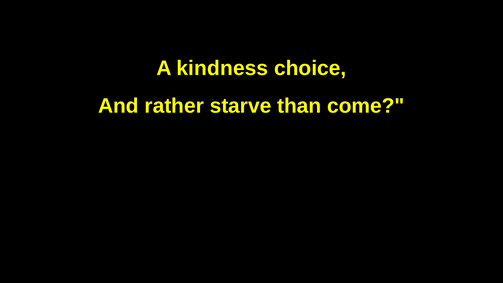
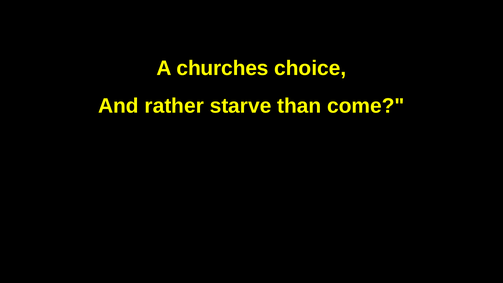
kindness: kindness -> churches
